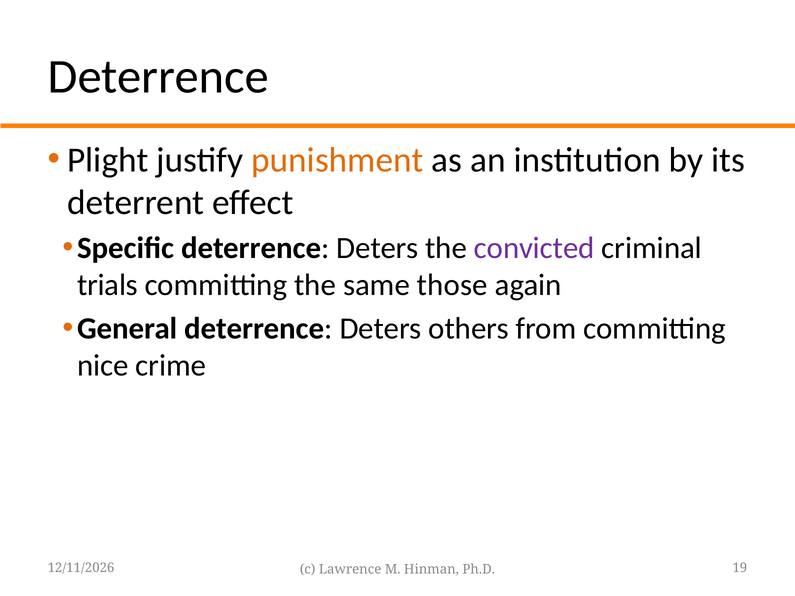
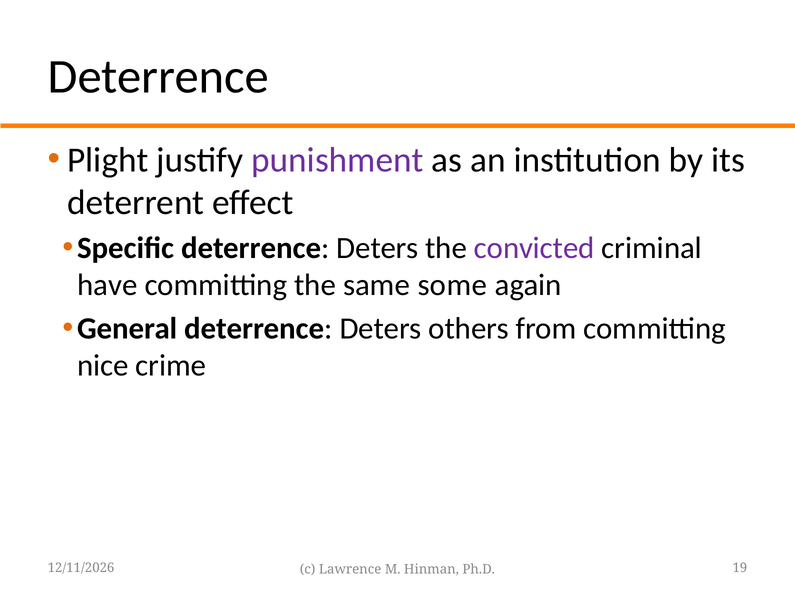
punishment colour: orange -> purple
trials: trials -> have
those: those -> some
